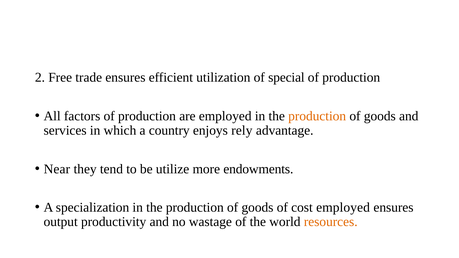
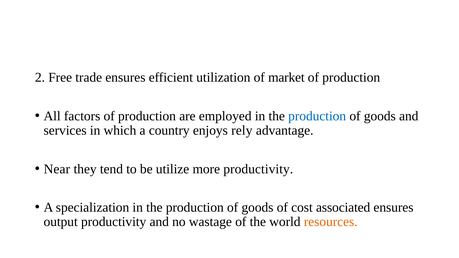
special: special -> market
production at (317, 116) colour: orange -> blue
more endowments: endowments -> productivity
cost employed: employed -> associated
